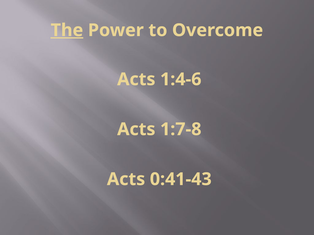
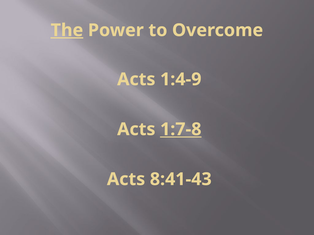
1:4-6: 1:4-6 -> 1:4-9
1:7-8 underline: none -> present
0:41-43: 0:41-43 -> 8:41-43
